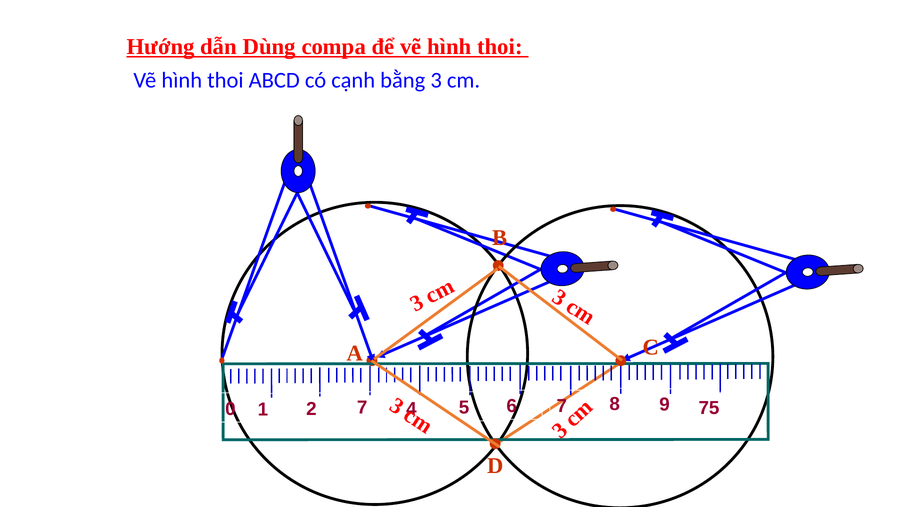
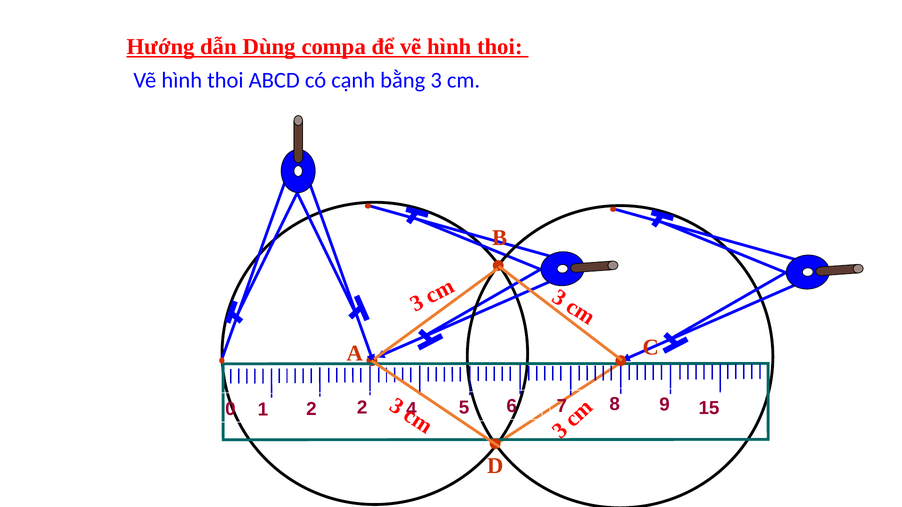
2 7: 7 -> 2
75: 75 -> 15
